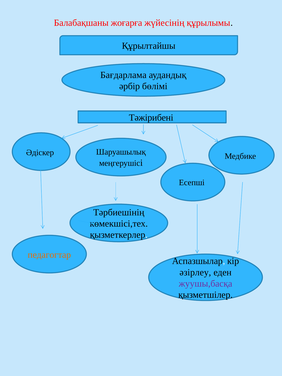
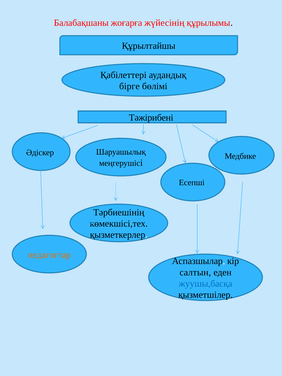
Бағдарлама: Бағдарлама -> Қабілеттері
әрбір: әрбір -> бірге
әзірлеу: әзірлеу -> салтын
жуушы,басқа colour: purple -> blue
